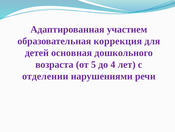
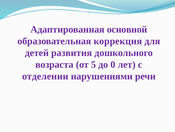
участием: участием -> основной
основная: основная -> развития
4: 4 -> 0
